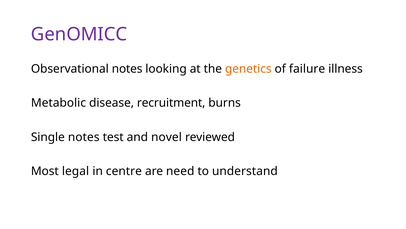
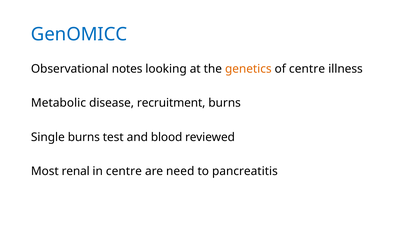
GenOMICC colour: purple -> blue
of failure: failure -> centre
Single notes: notes -> burns
novel: novel -> blood
legal: legal -> renal
understand: understand -> pancreatitis
